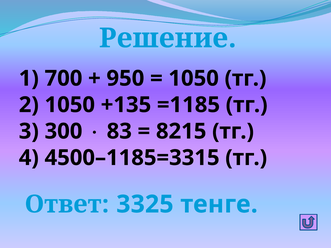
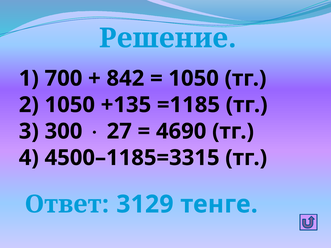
950: 950 -> 842
83: 83 -> 27
8215: 8215 -> 4690
3325: 3325 -> 3129
